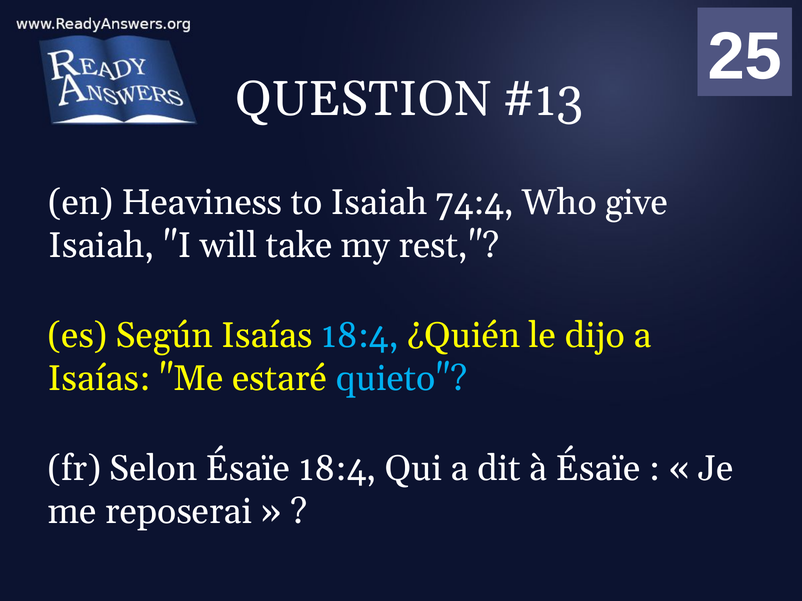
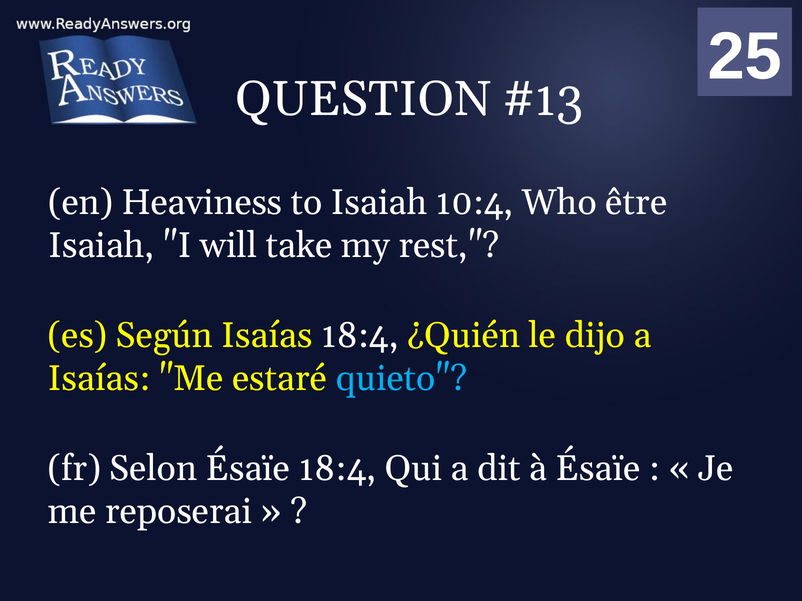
74:4: 74:4 -> 10:4
give: give -> être
18:4 at (360, 336) colour: light blue -> white
